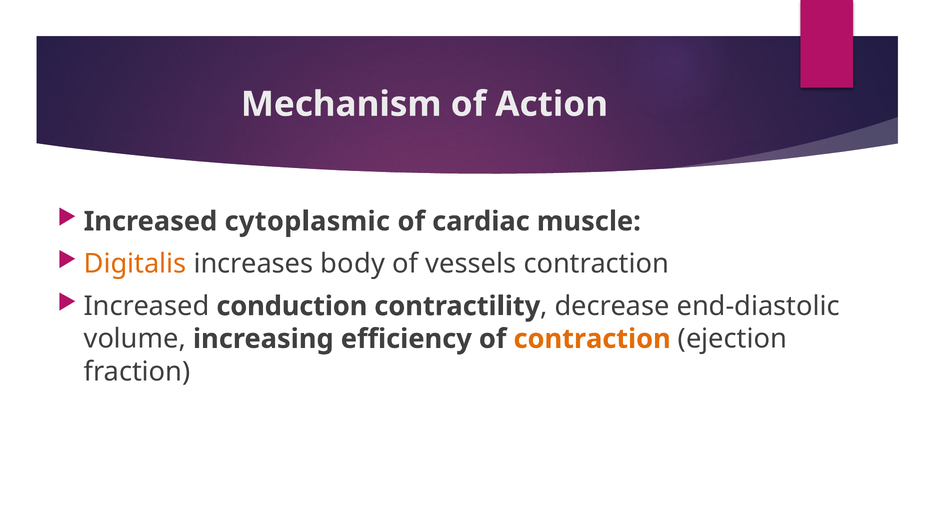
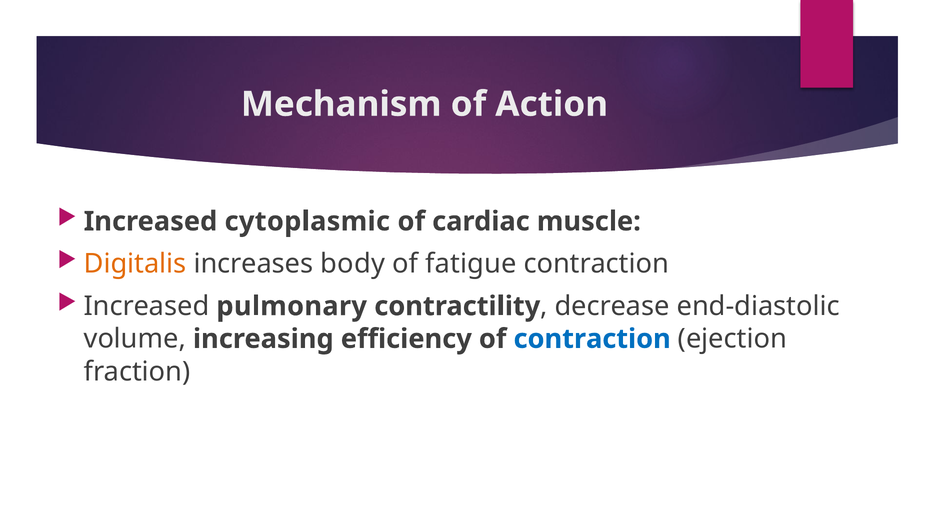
vessels: vessels -> fatigue
conduction: conduction -> pulmonary
contraction at (592, 339) colour: orange -> blue
